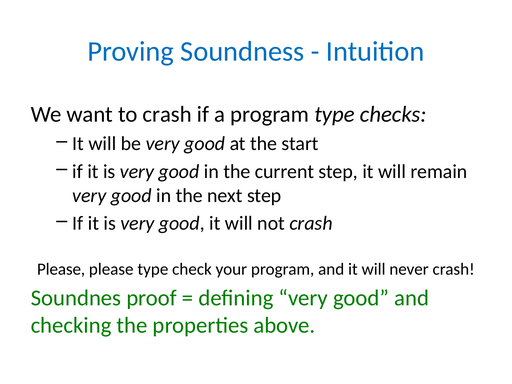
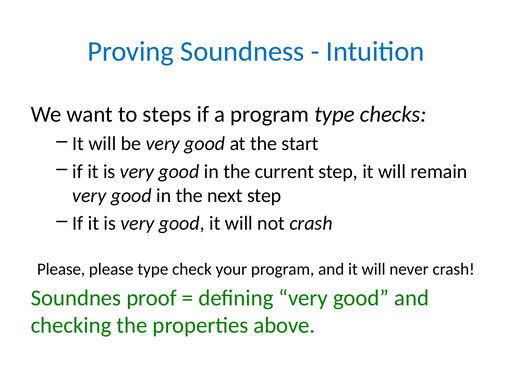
to crash: crash -> steps
